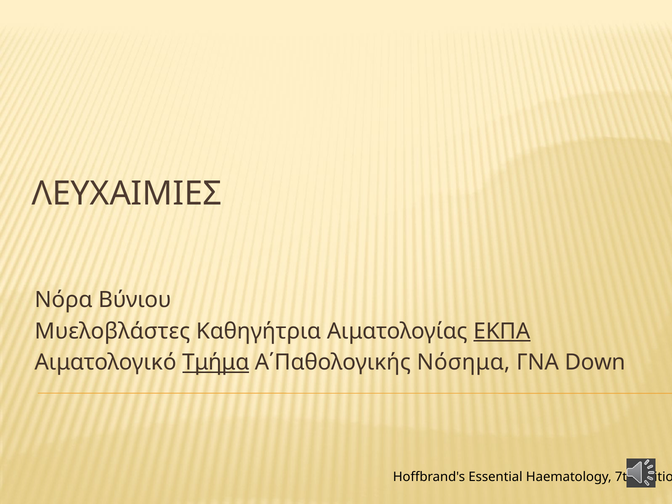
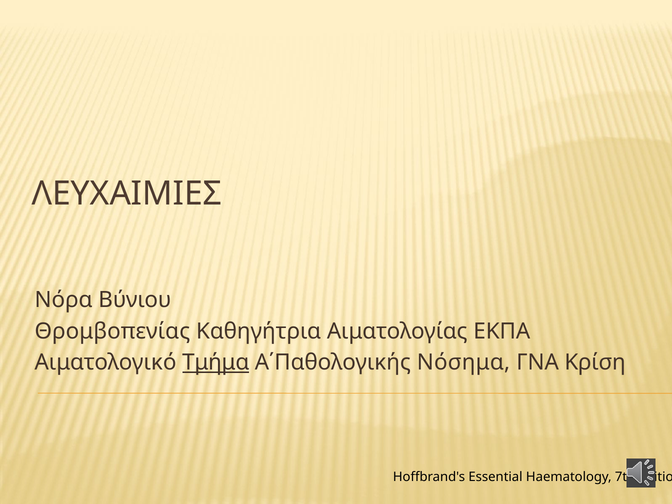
Μυελοβλάστες: Μυελοβλάστες -> Θρομβοπενίας
ΕΚΠΑ underline: present -> none
Down: Down -> Κρίση
